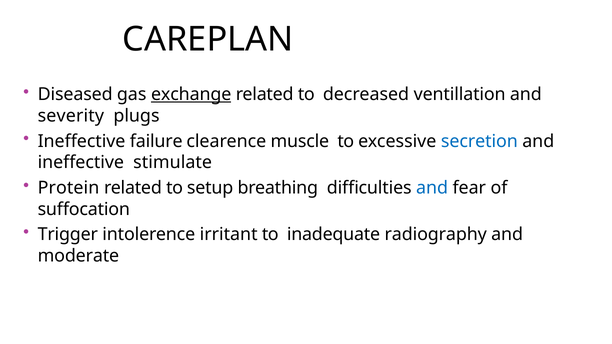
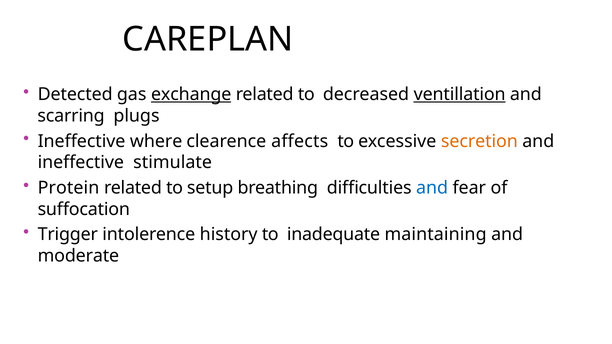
Diseased: Diseased -> Detected
ventillation underline: none -> present
severity: severity -> scarring
failure: failure -> where
muscle: muscle -> affects
secretion colour: blue -> orange
irritant: irritant -> history
radiography: radiography -> maintaining
